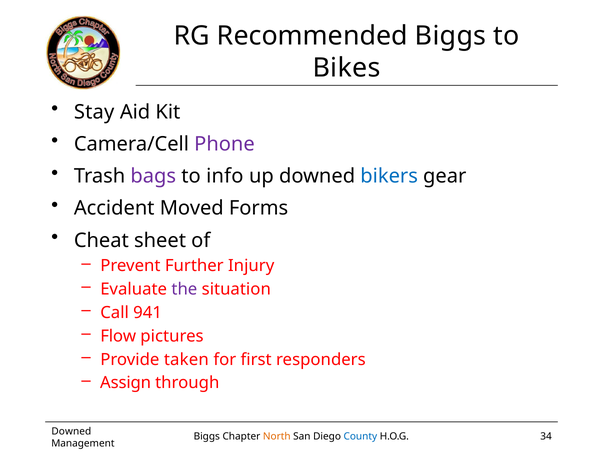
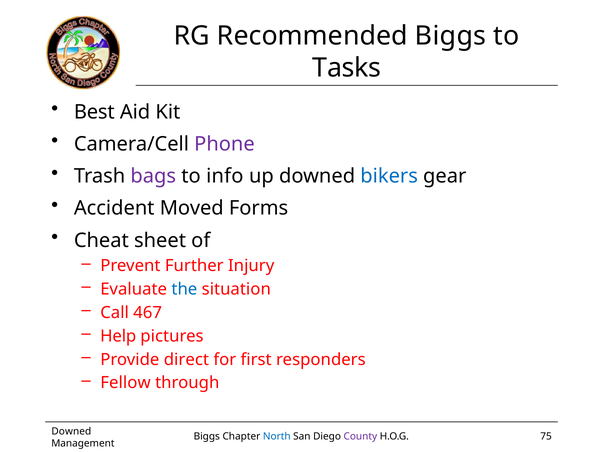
Bikes: Bikes -> Tasks
Stay: Stay -> Best
the colour: purple -> blue
941: 941 -> 467
Flow: Flow -> Help
taken: taken -> direct
Assign: Assign -> Fellow
North colour: orange -> blue
County colour: blue -> purple
34: 34 -> 75
